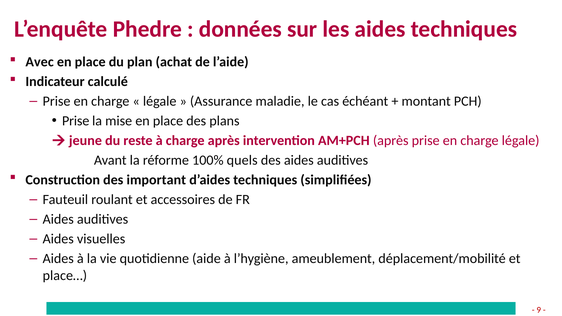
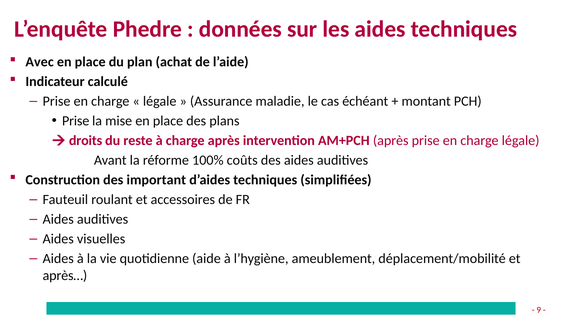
jeune: jeune -> droits
quels: quels -> coûts
place…: place… -> après…
